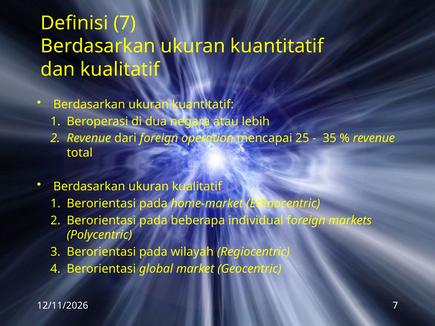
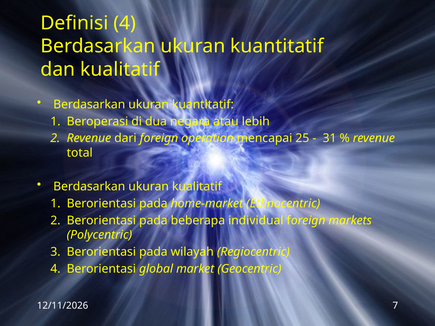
Definisi 7: 7 -> 4
35: 35 -> 31
